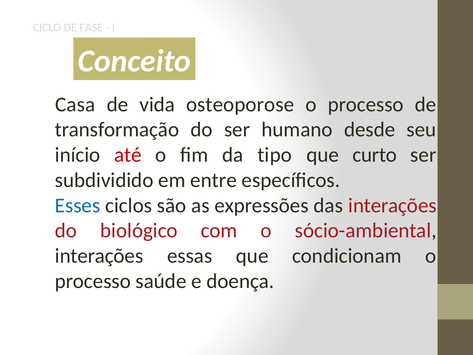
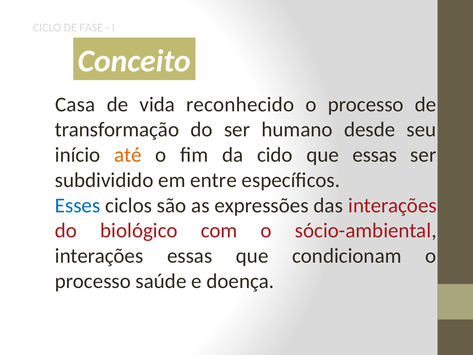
osteoporose: osteoporose -> reconhecido
até colour: red -> orange
tipo: tipo -> cido
que curto: curto -> essas
